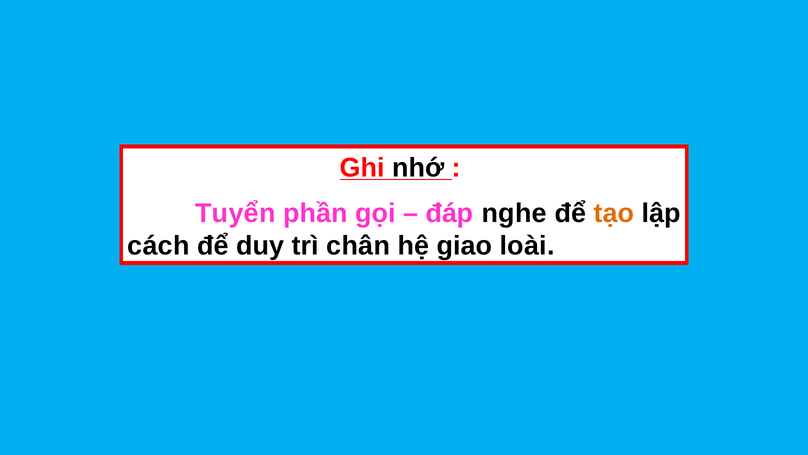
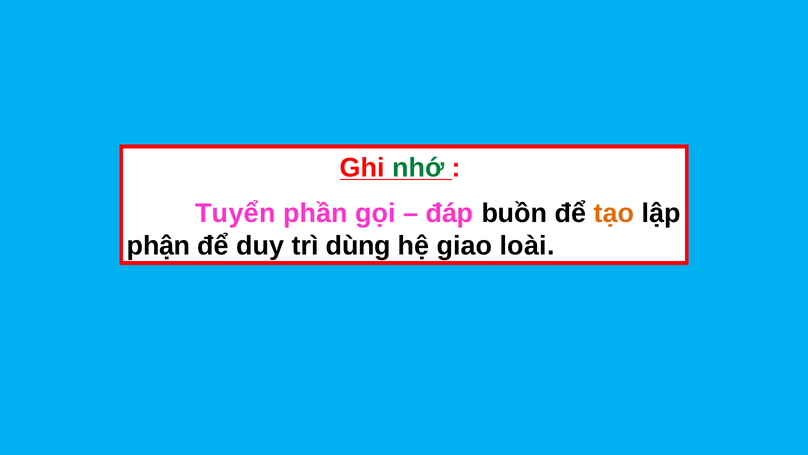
nhớ colour: black -> green
nghe: nghe -> buồn
cách: cách -> phận
chân: chân -> dùng
